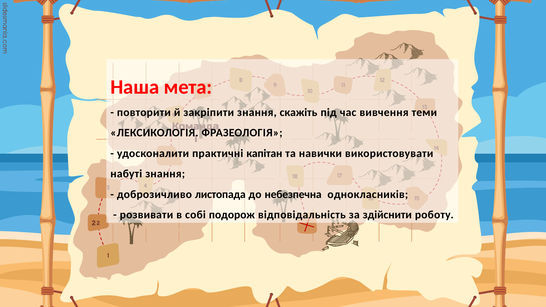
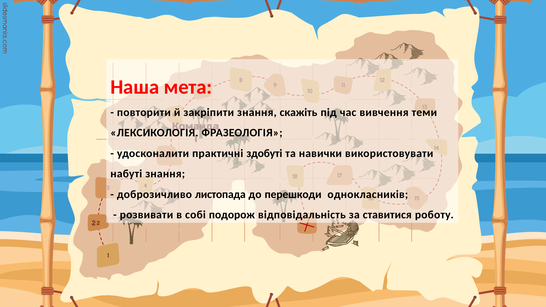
капітан: капітан -> здобуті
небезпечна: небезпечна -> перешкоди
здійснити: здійснити -> ставитися
